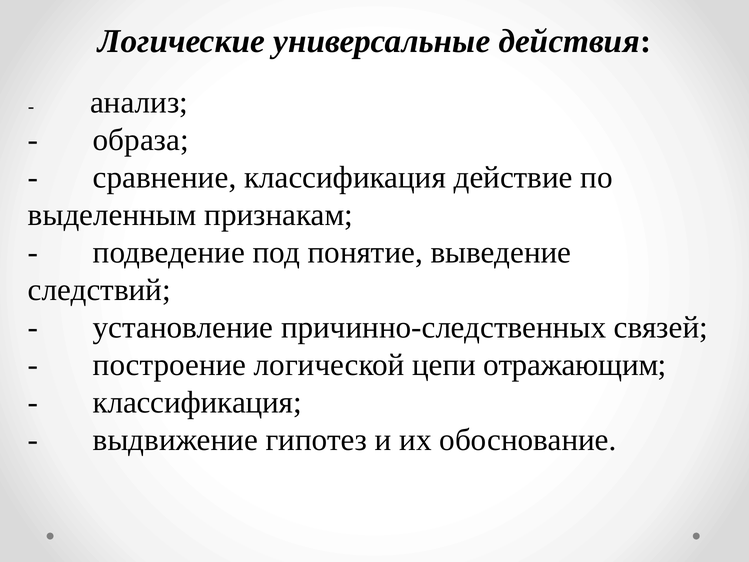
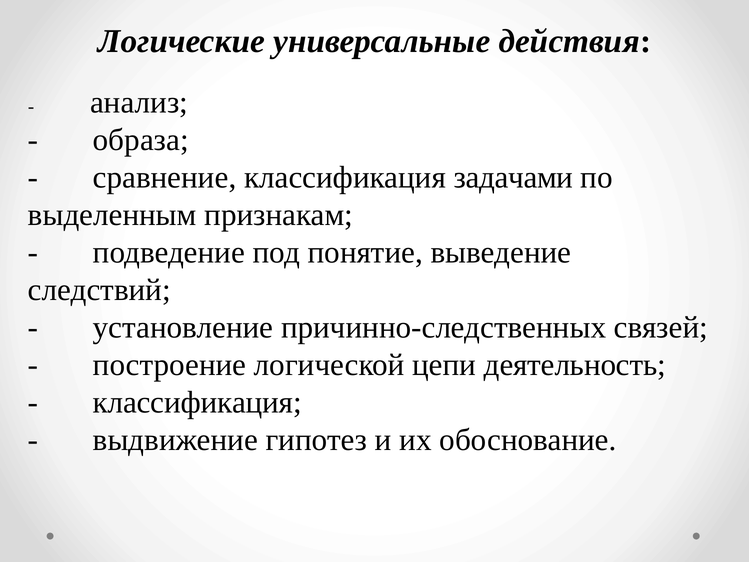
действие: действие -> задачами
отражающим: отражающим -> деятельность
